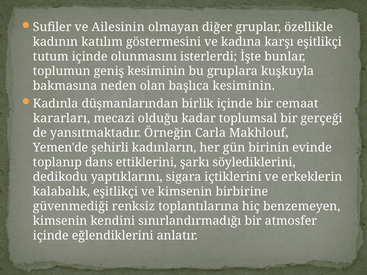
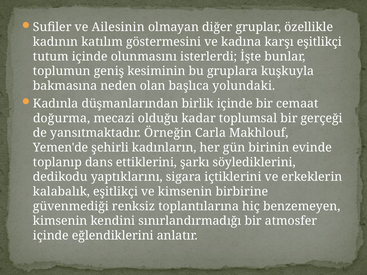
başlıca kesiminin: kesiminin -> yolundaki
kararları: kararları -> doğurma
